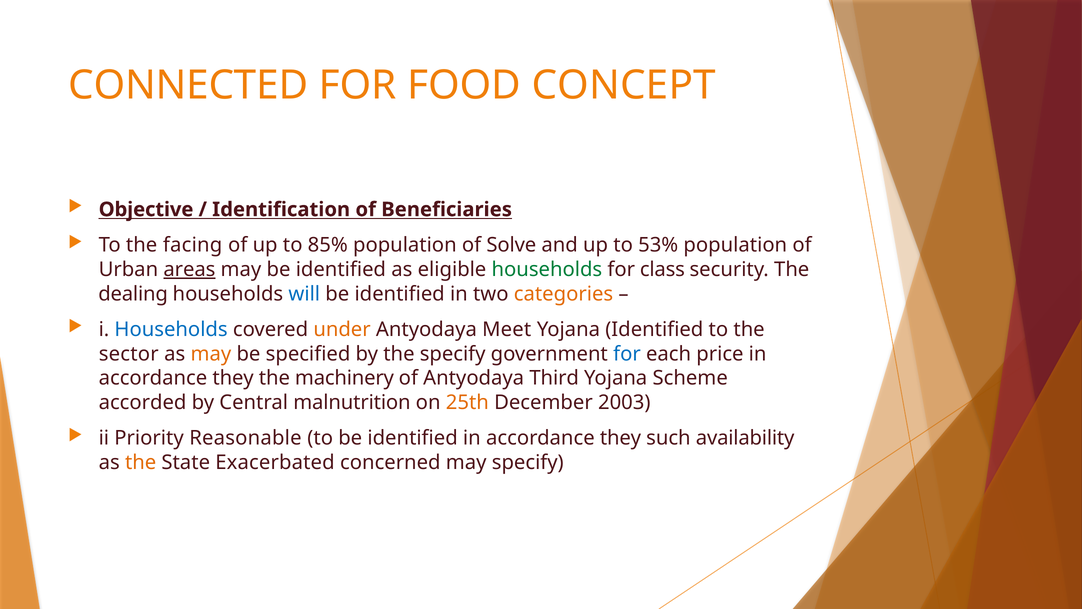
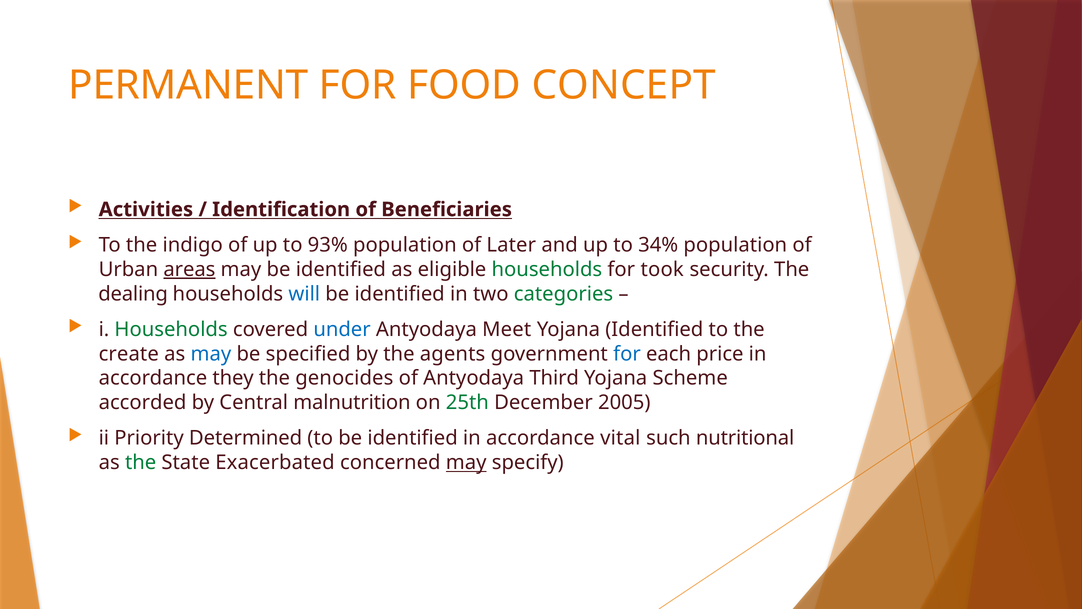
CONNECTED: CONNECTED -> PERMANENT
Objective: Objective -> Activities
facing: facing -> indigo
85%: 85% -> 93%
Solve: Solve -> Later
53%: 53% -> 34%
class: class -> took
categories colour: orange -> green
Households at (171, 329) colour: blue -> green
under colour: orange -> blue
sector: sector -> create
may at (211, 354) colour: orange -> blue
the specify: specify -> agents
machinery: machinery -> genocides
25th colour: orange -> green
2003: 2003 -> 2005
Reasonable: Reasonable -> Determined
identified in accordance they: they -> vital
availability: availability -> nutritional
the at (141, 462) colour: orange -> green
may at (466, 462) underline: none -> present
